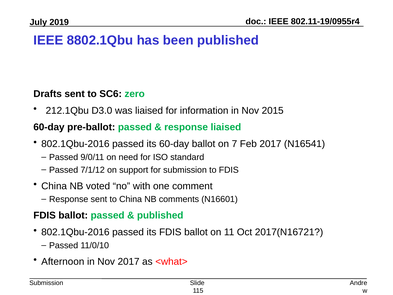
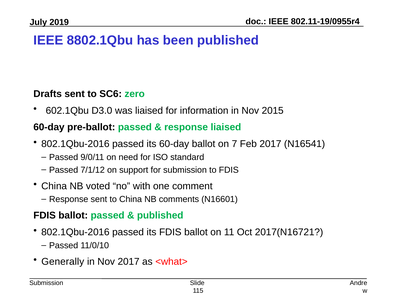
212.1Qbu: 212.1Qbu -> 602.1Qbu
Afternoon: Afternoon -> Generally
